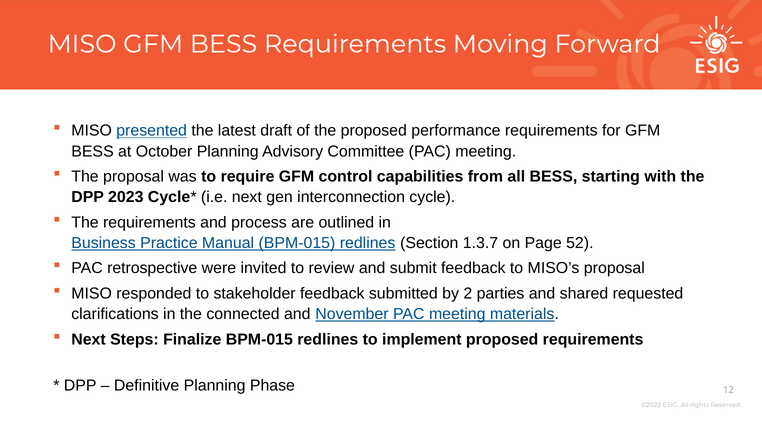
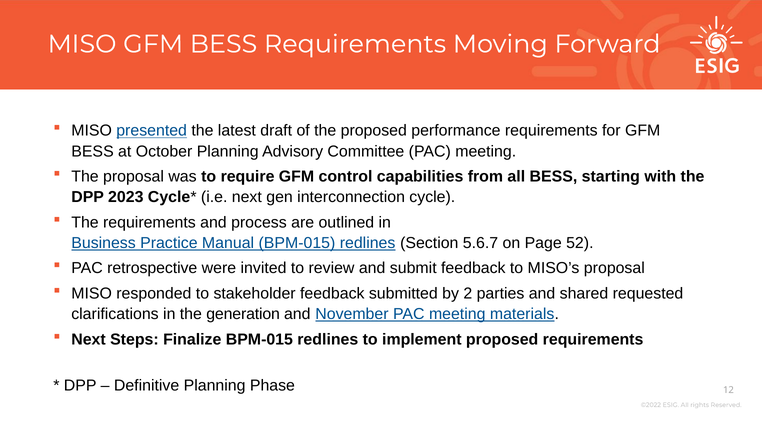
1.3.7: 1.3.7 -> 5.6.7
connected: connected -> generation
